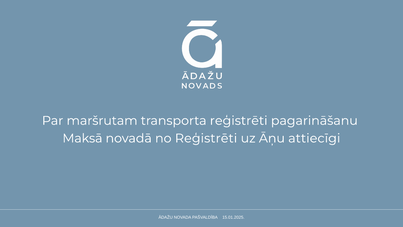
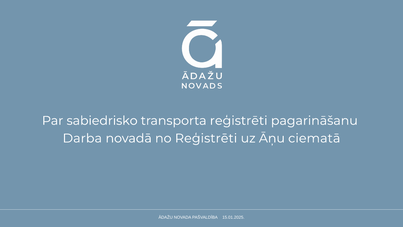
maršrutam: maršrutam -> sabiedrisko
Maksā: Maksā -> Darba
attiecīgi: attiecīgi -> ciematā
